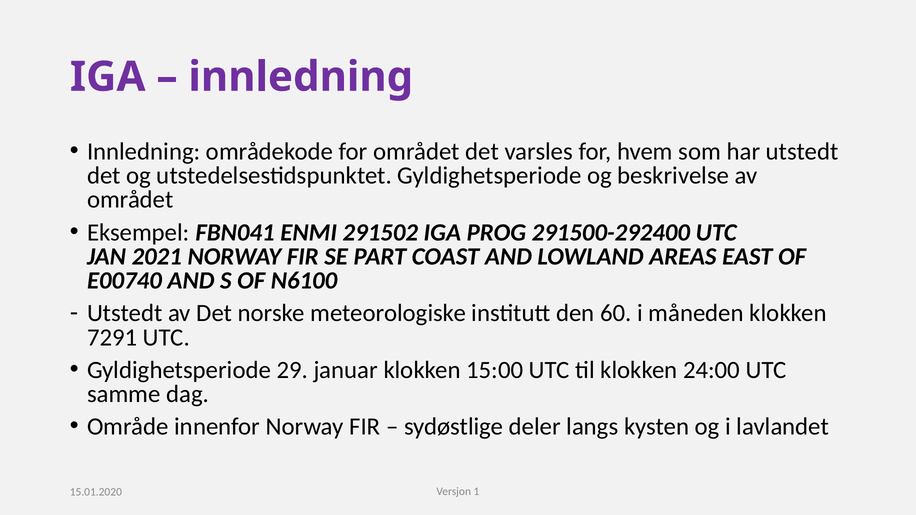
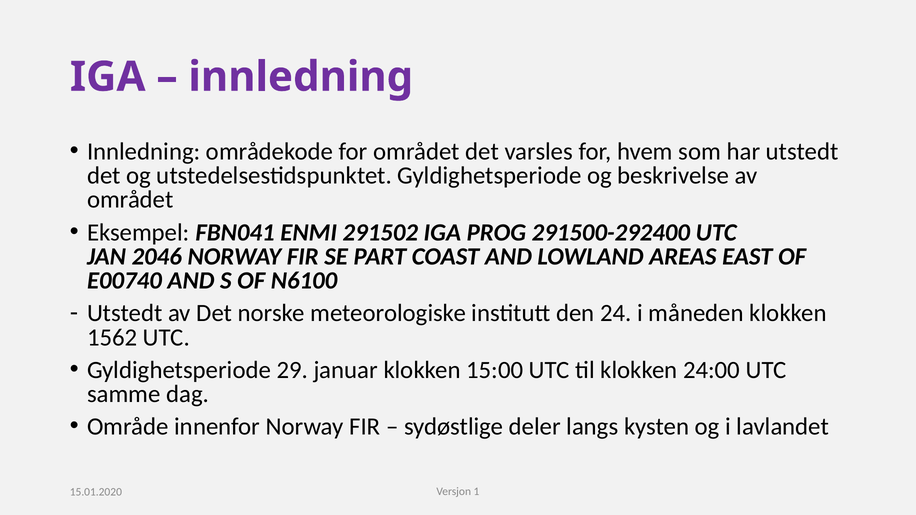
2021: 2021 -> 2046
60: 60 -> 24
7291: 7291 -> 1562
